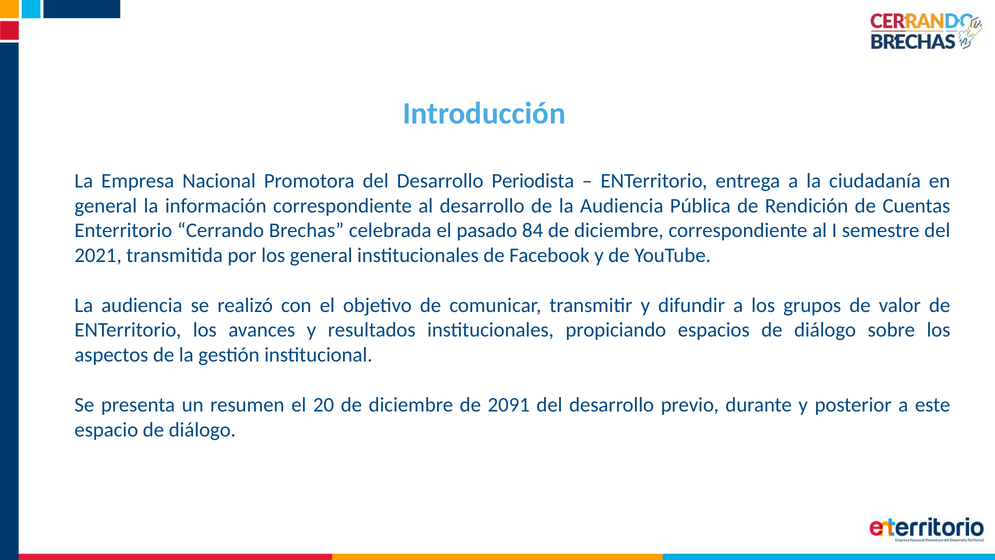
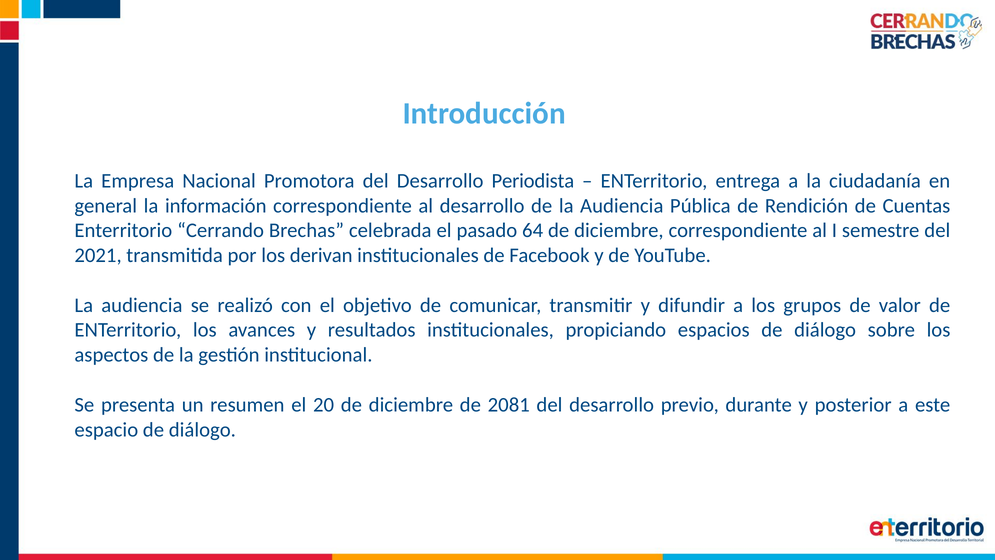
84: 84 -> 64
los general: general -> derivan
2091: 2091 -> 2081
